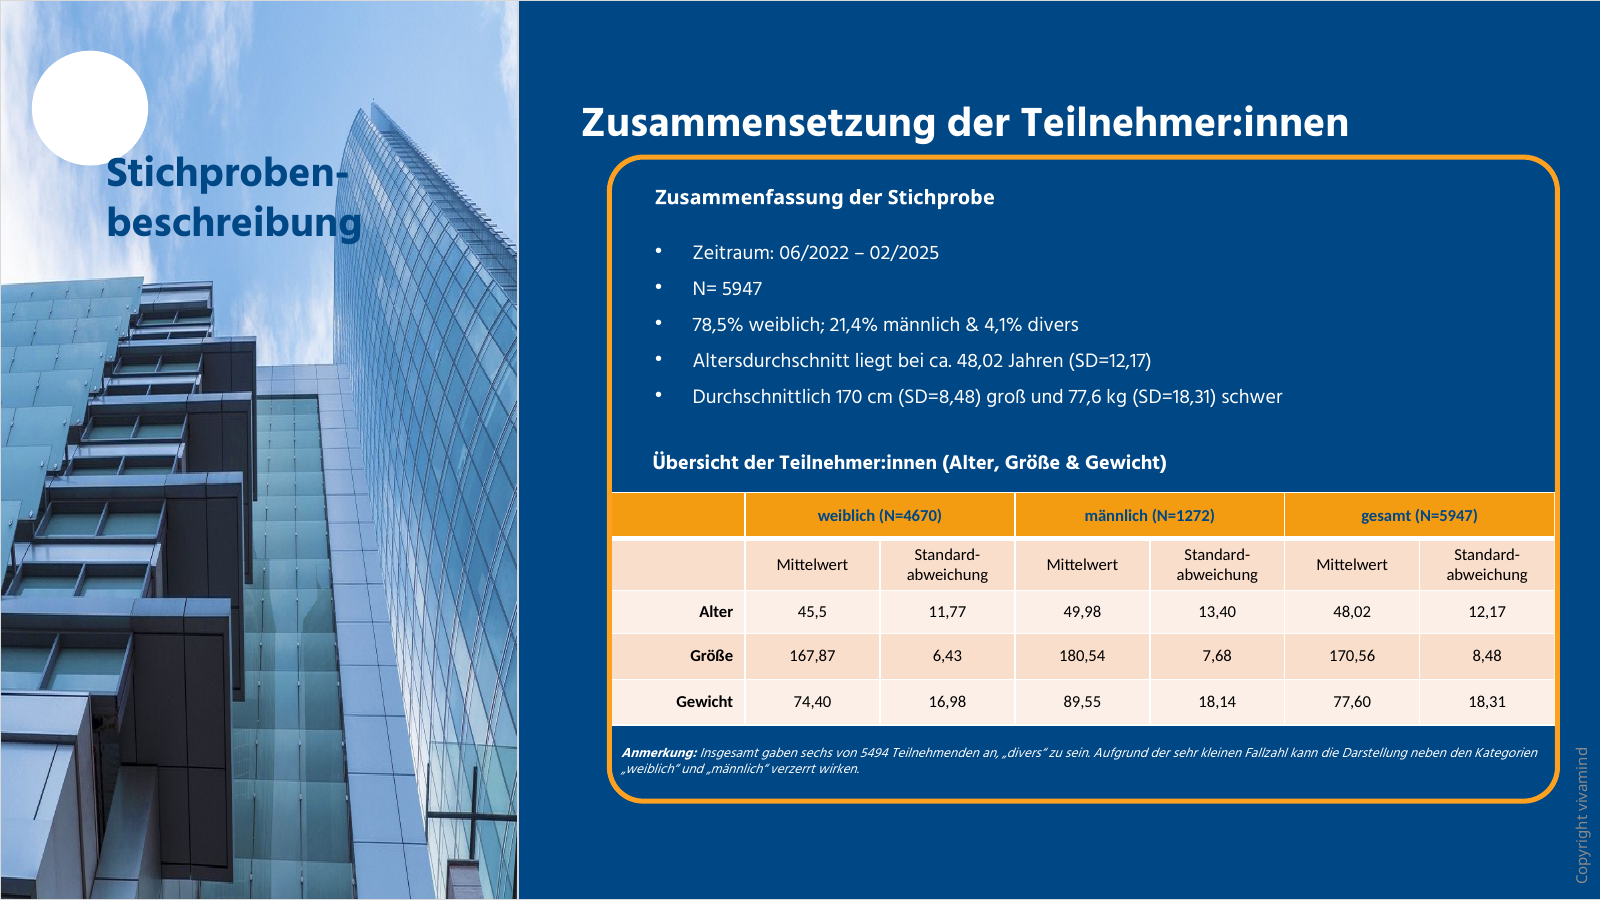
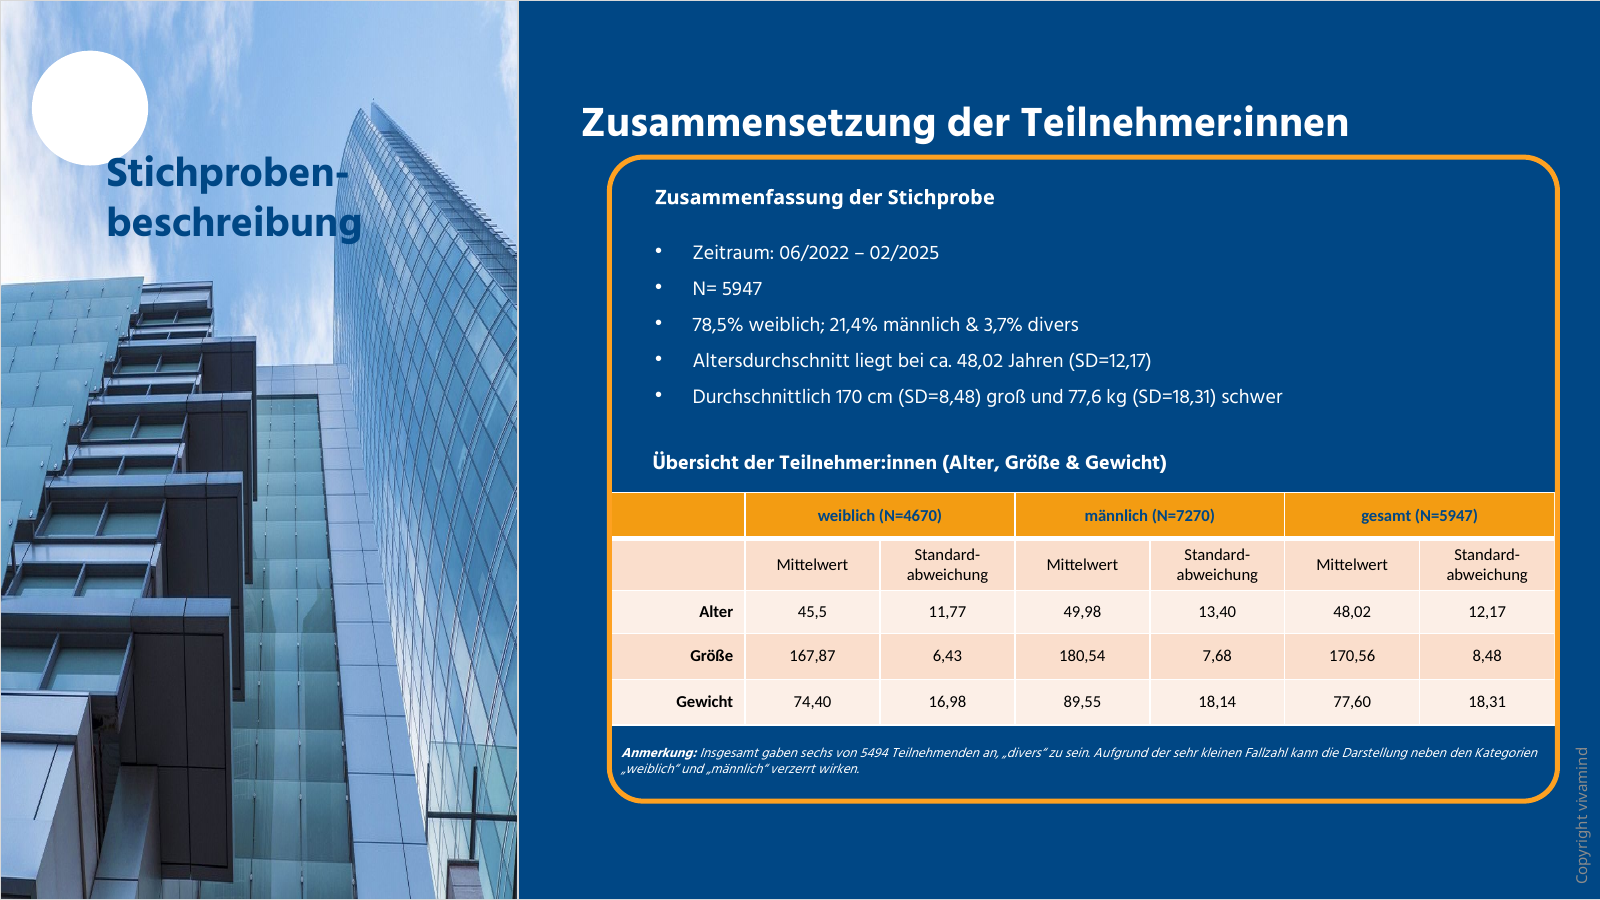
4,1%: 4,1% -> 3,7%
N=1272: N=1272 -> N=7270
